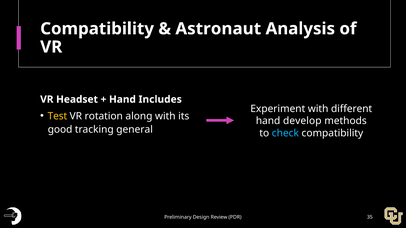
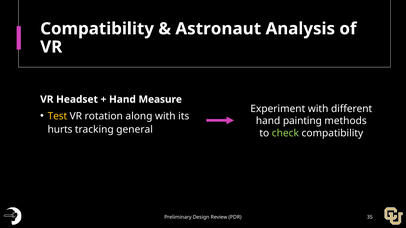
Includes: Includes -> Measure
develop: develop -> painting
good: good -> hurts
check colour: light blue -> light green
